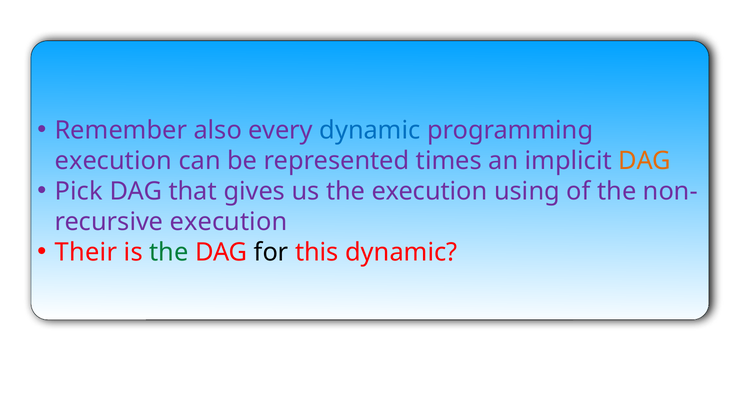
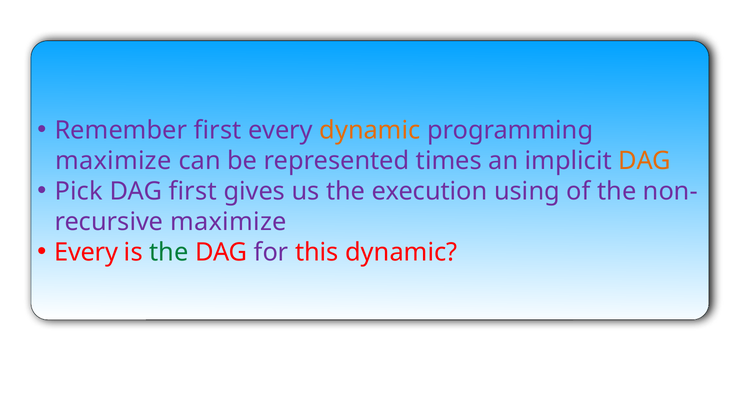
Remember also: also -> first
dynamic at (370, 130) colour: blue -> orange
execution at (113, 161): execution -> maximize
DAG that: that -> first
execution at (229, 222): execution -> maximize
Their at (86, 252): Their -> Every
for colour: black -> purple
